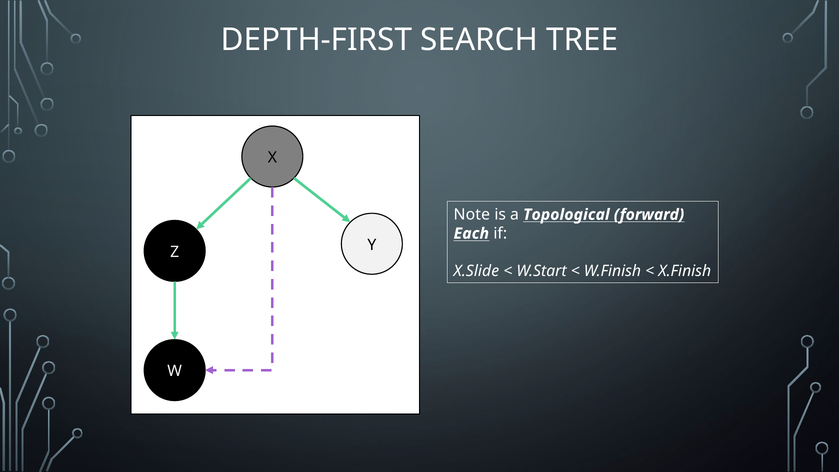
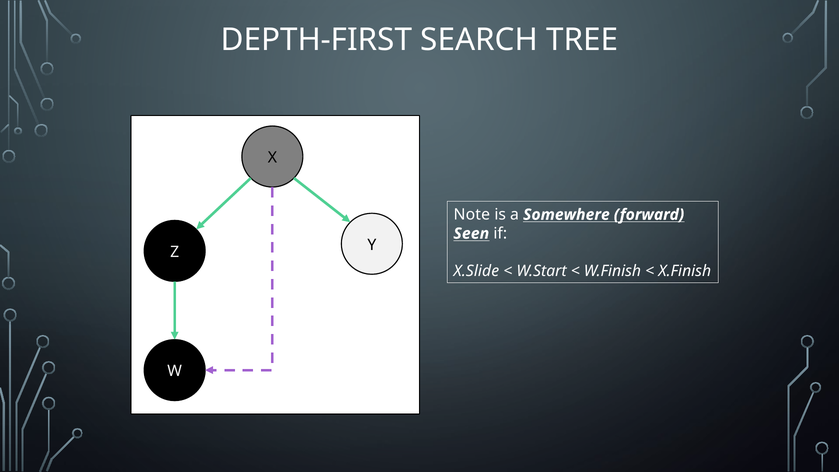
Topological: Topological -> Somewhere
Each: Each -> Seen
